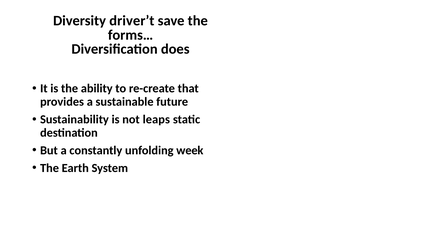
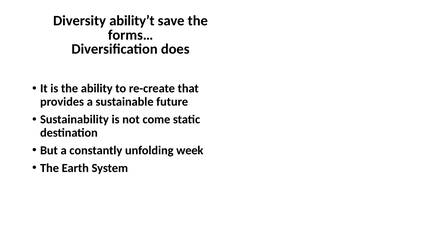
driver’t: driver’t -> ability’t
leaps: leaps -> come
